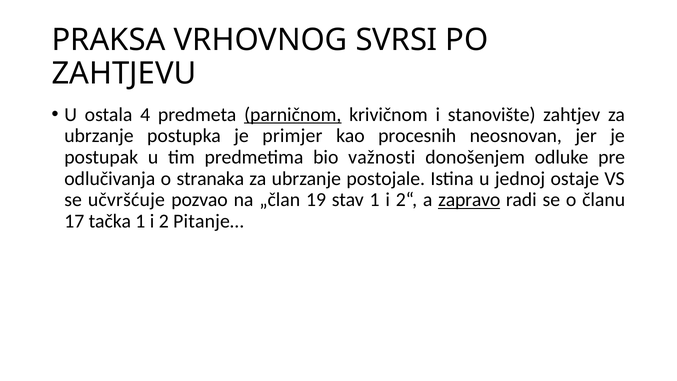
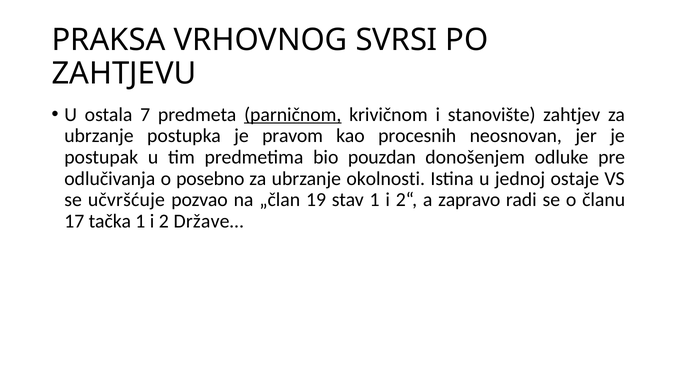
4: 4 -> 7
primjer: primjer -> pravom
važnosti: važnosti -> pouzdan
stranaka: stranaka -> posebno
postojale: postojale -> okolnosti
zapravo underline: present -> none
Pitanje…: Pitanje… -> Države…
